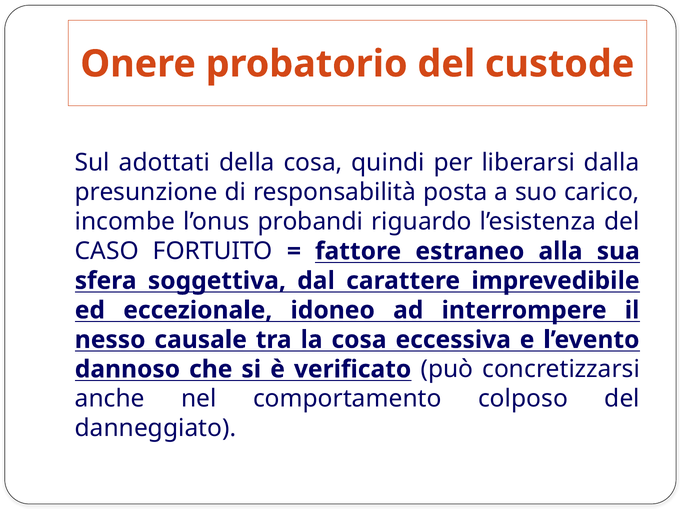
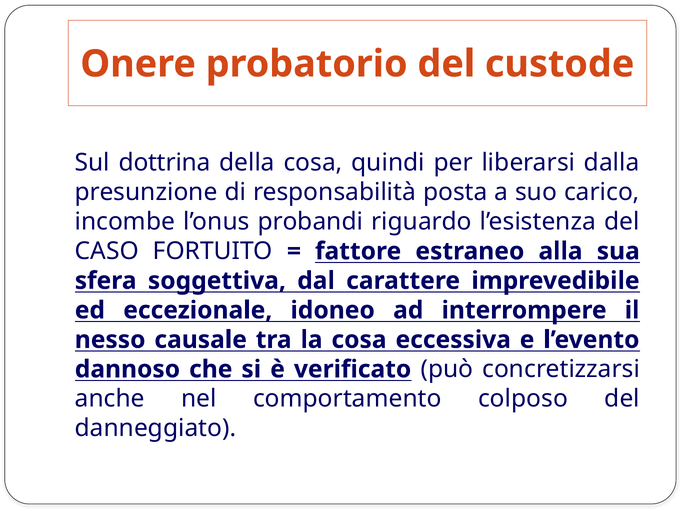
adottati: adottati -> dottrina
